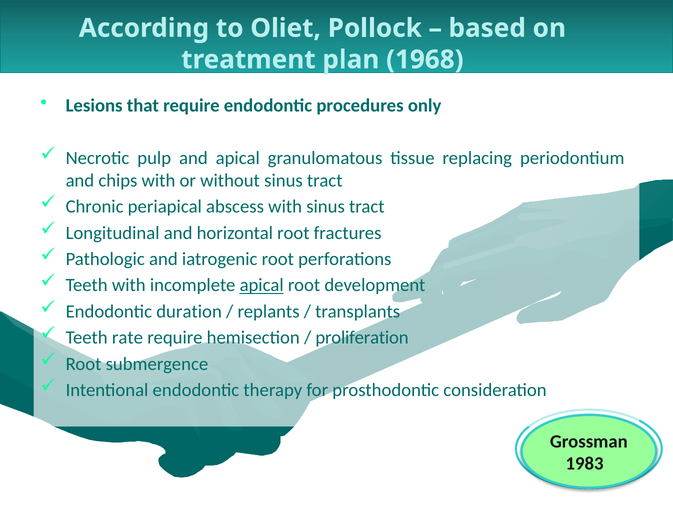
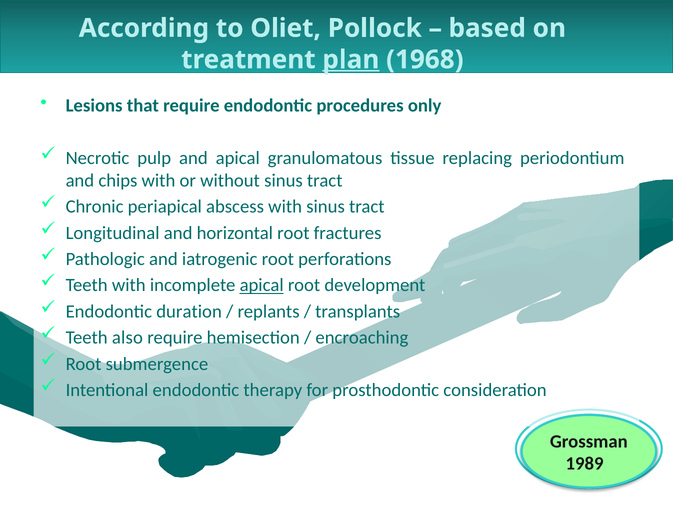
plan underline: none -> present
rate: rate -> also
proliferation: proliferation -> encroaching
1983: 1983 -> 1989
